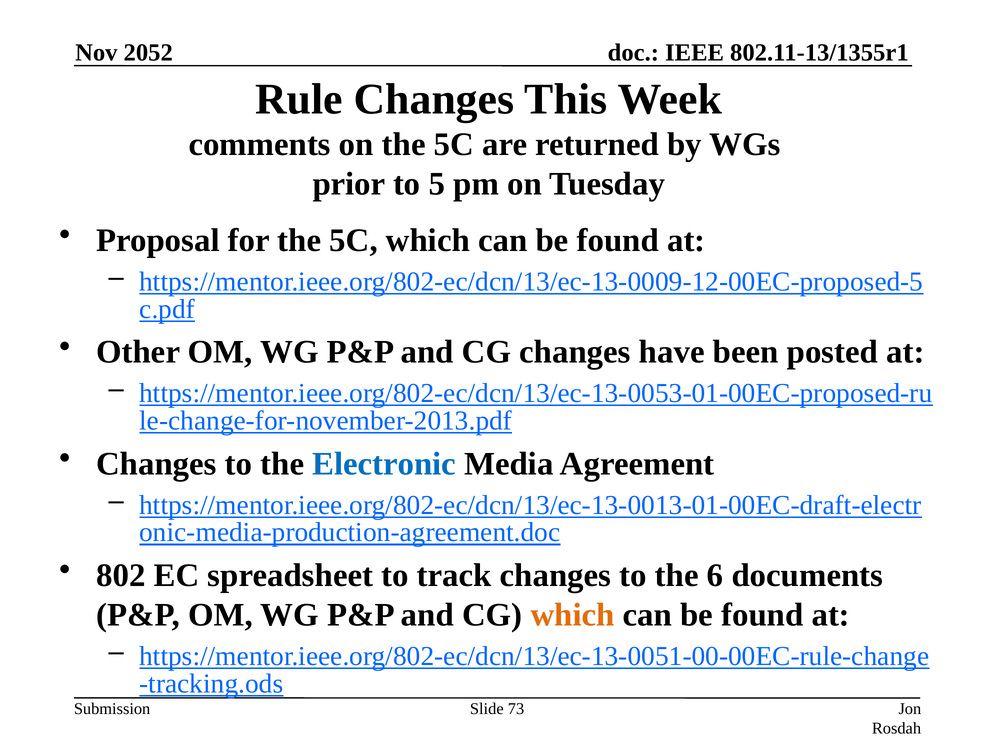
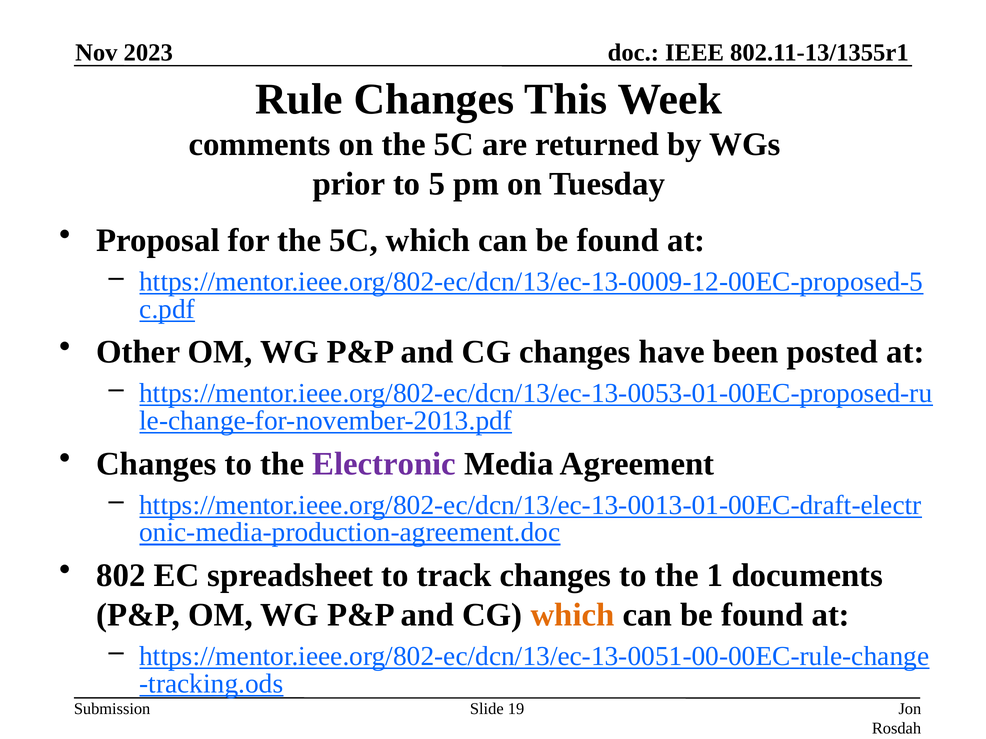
2052: 2052 -> 2023
Electronic colour: blue -> purple
6: 6 -> 1
73: 73 -> 19
